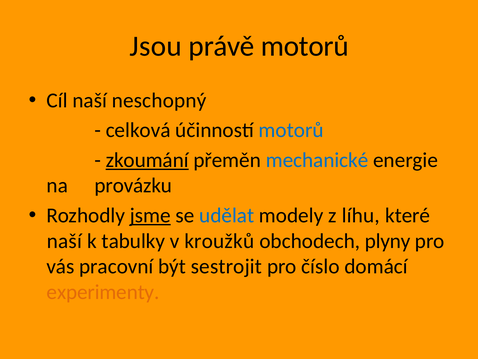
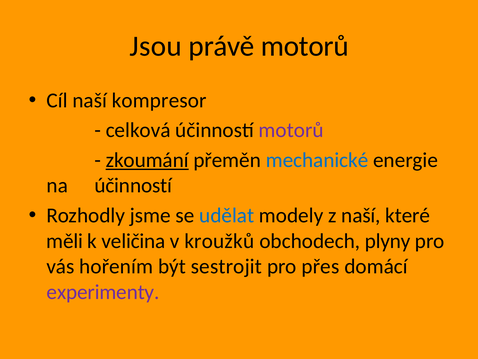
neschopný: neschopný -> kompresor
motorů at (291, 130) colour: blue -> purple
na provázku: provázku -> účinností
jsme underline: present -> none
z líhu: líhu -> naší
naší at (64, 241): naší -> měli
tabulky: tabulky -> veličina
pracovní: pracovní -> hořením
číslo: číslo -> přes
experimenty colour: orange -> purple
